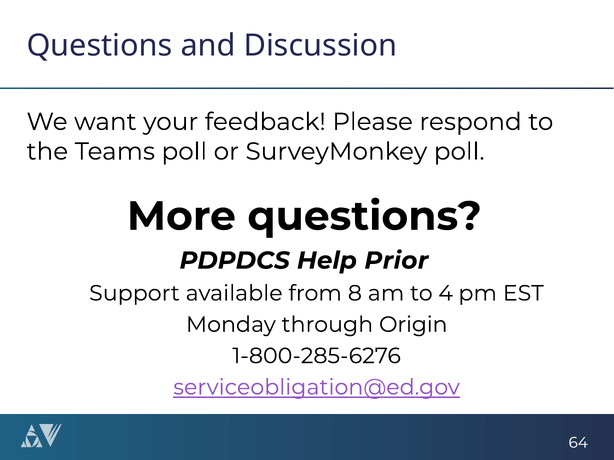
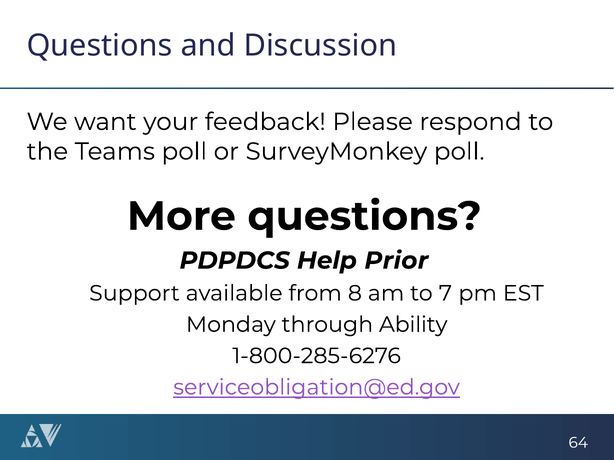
4: 4 -> 7
Origin: Origin -> Ability
